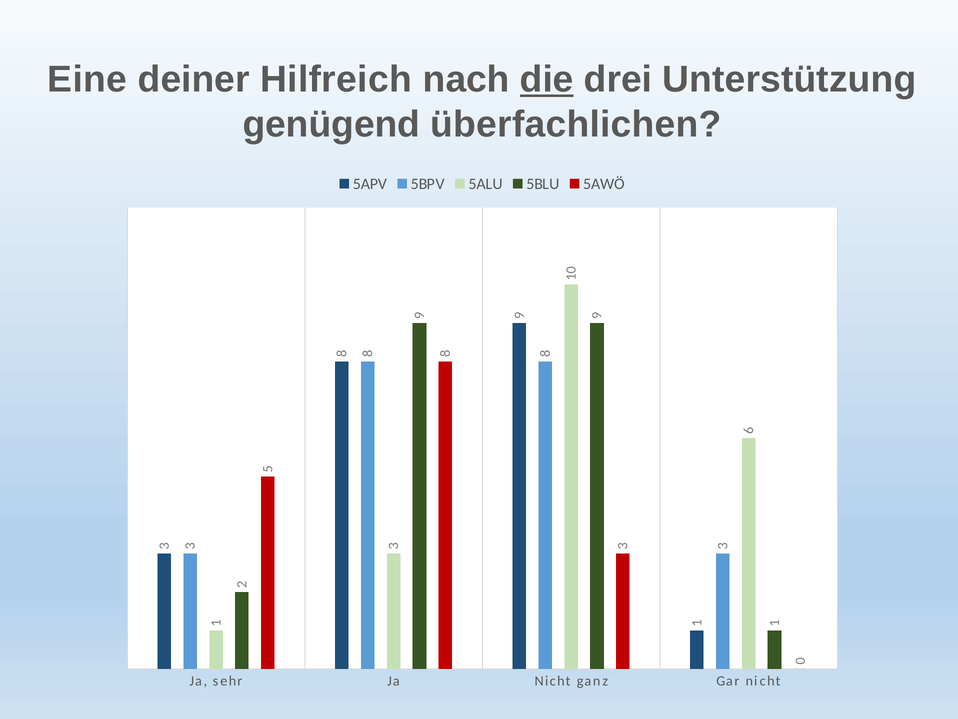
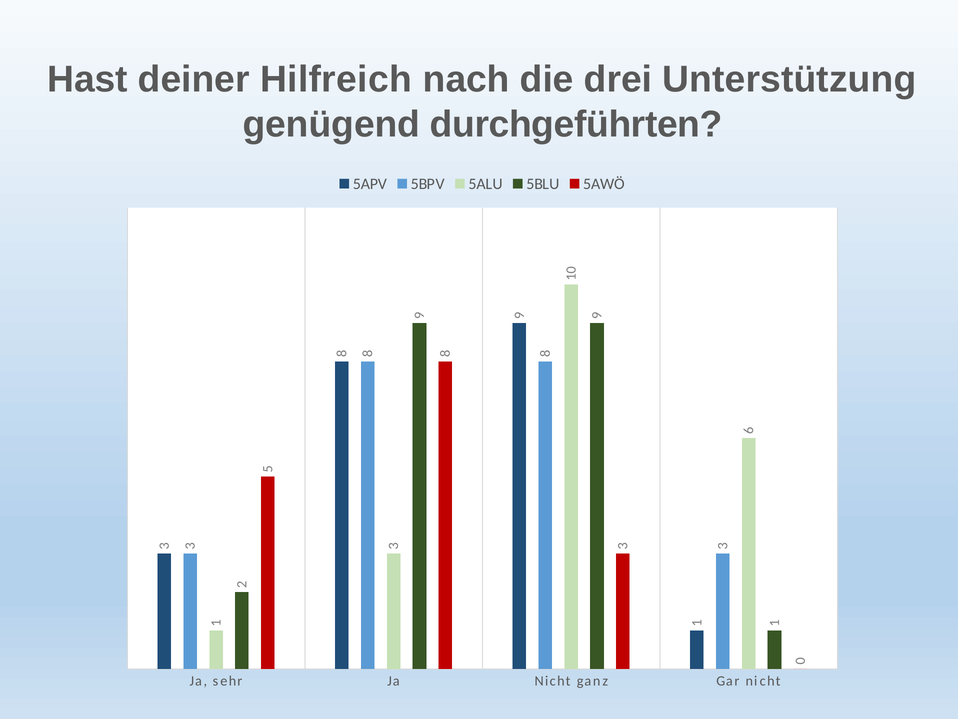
Eine: Eine -> Hast
die underline: present -> none
überfachlichen: überfachlichen -> durchgeführten
